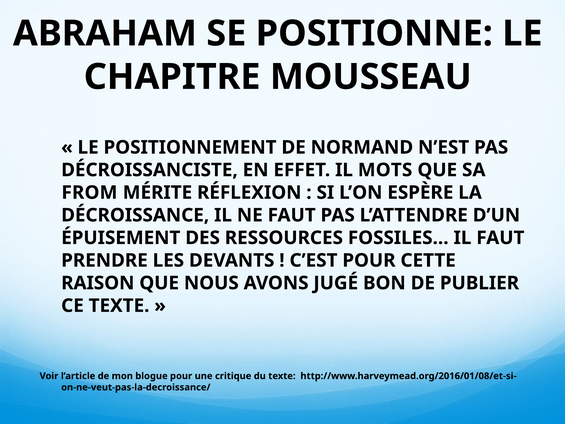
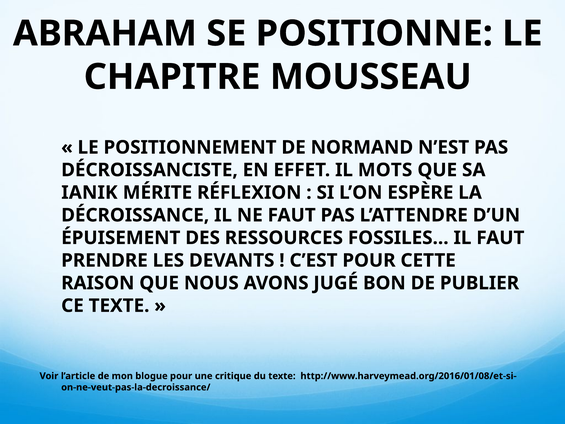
FROM: FROM -> IANIK
